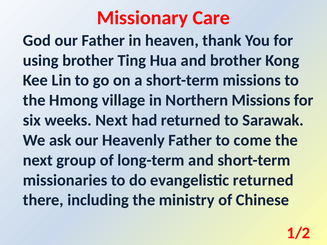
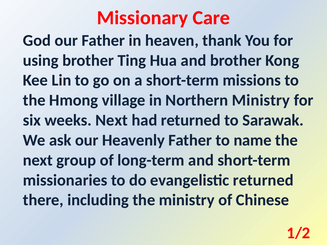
Northern Missions: Missions -> Ministry
come: come -> name
